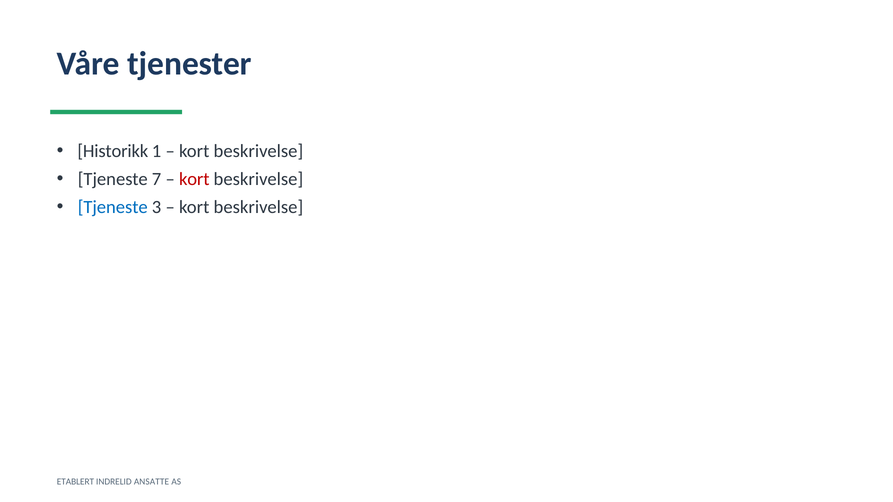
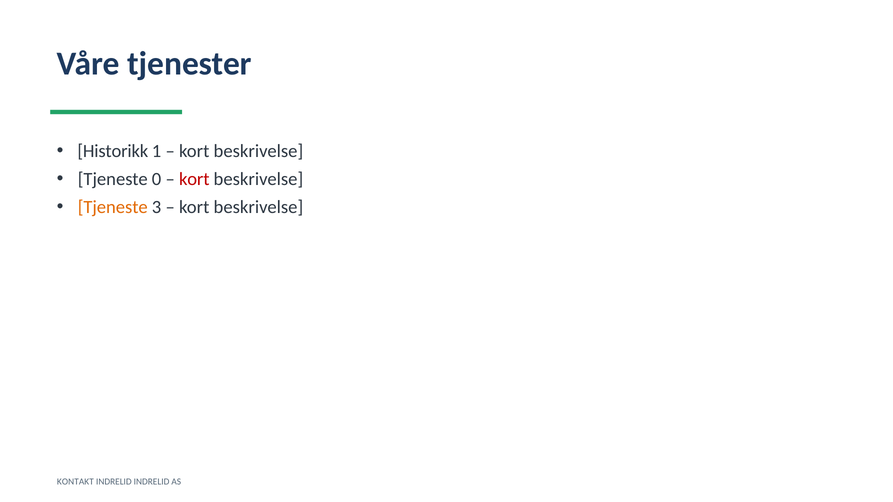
7: 7 -> 0
Tjeneste at (113, 207) colour: blue -> orange
ETABLERT: ETABLERT -> KONTAKT
INDRELID ANSATTE: ANSATTE -> INDRELID
